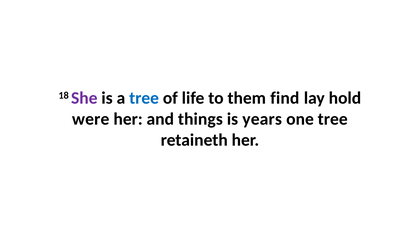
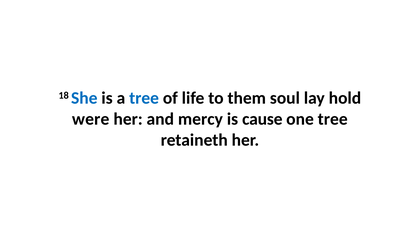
She colour: purple -> blue
find: find -> soul
things: things -> mercy
years: years -> cause
